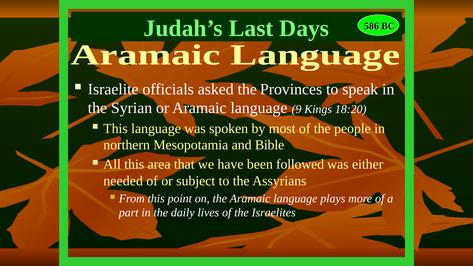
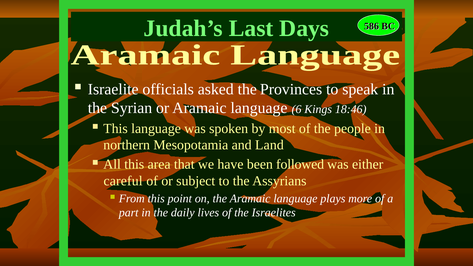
9: 9 -> 6
18:20: 18:20 -> 18:46
Bible: Bible -> Land
needed: needed -> careful
